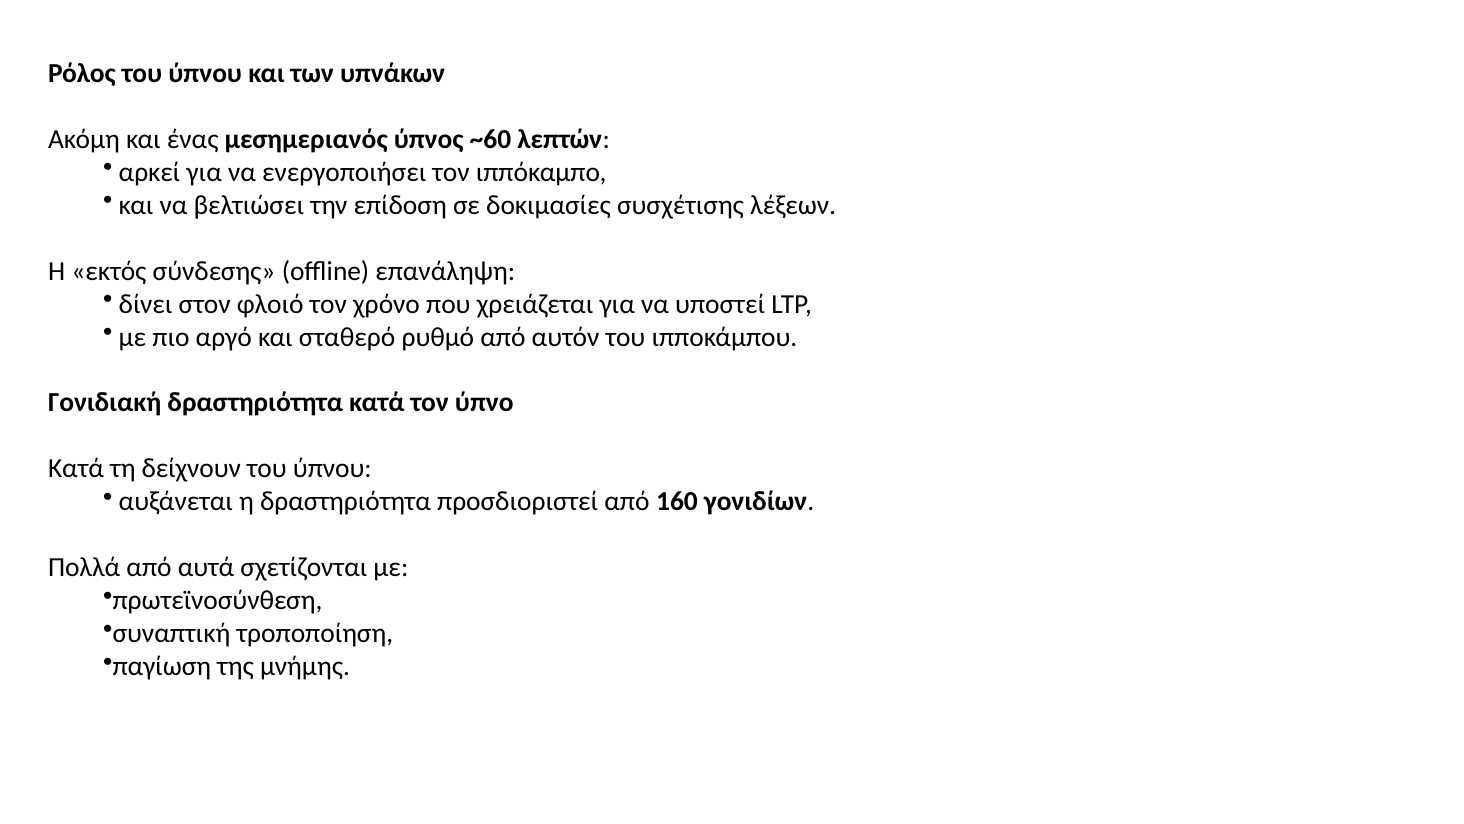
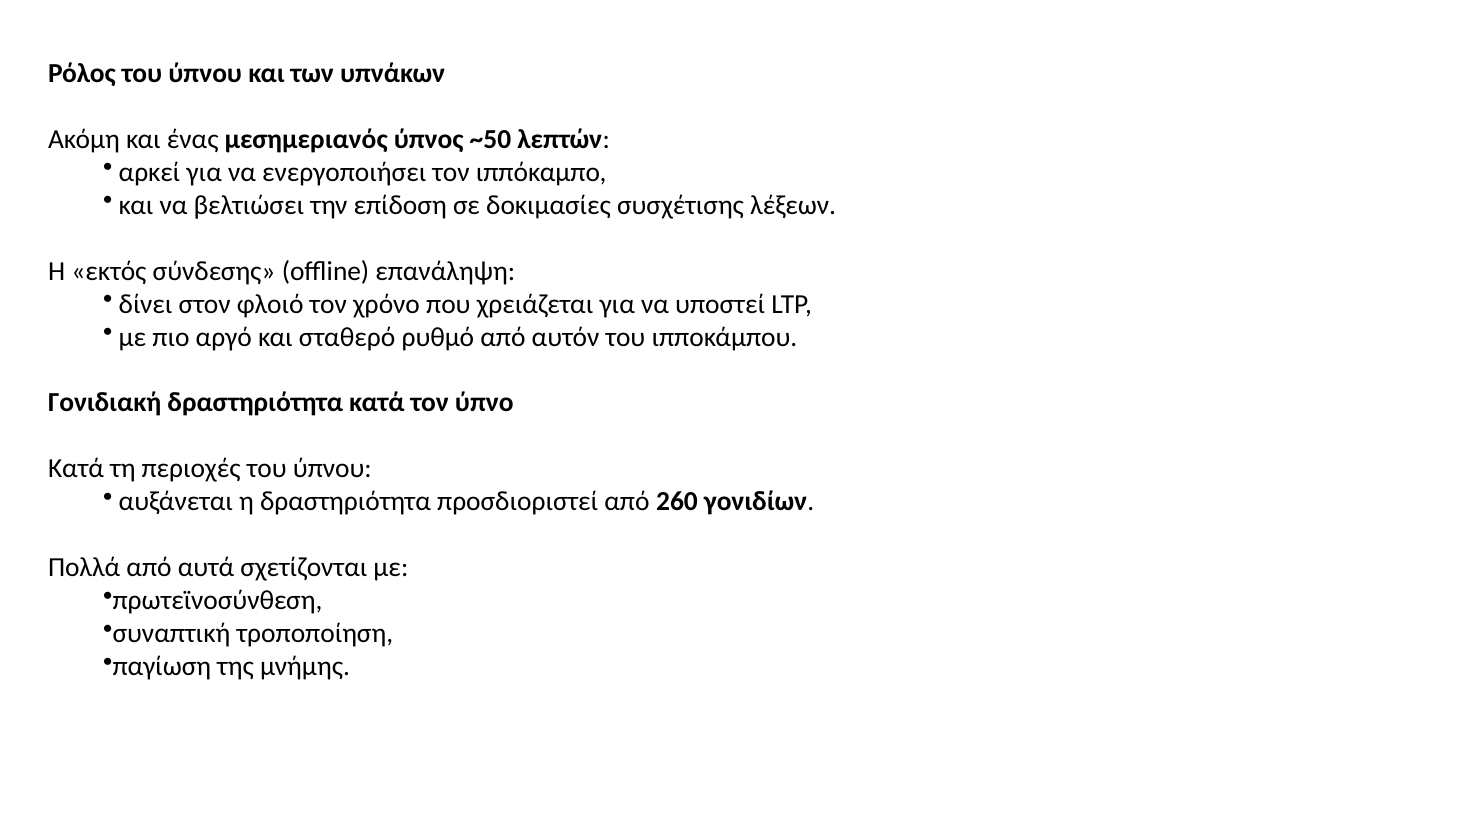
~60: ~60 -> ~50
δείχνουν: δείχνουν -> περιοχές
160: 160 -> 260
